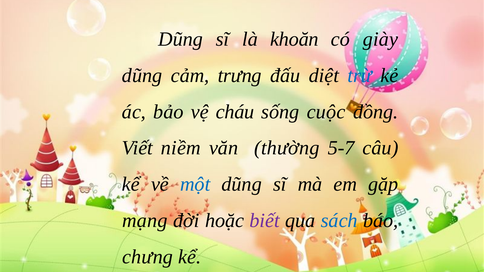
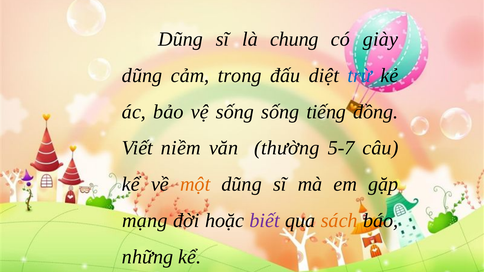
khoăn: khoăn -> chung
trưng: trưng -> trong
vệ cháu: cháu -> sống
cuộc: cuộc -> tiếng
một colour: blue -> orange
sách colour: blue -> orange
chưng: chưng -> những
